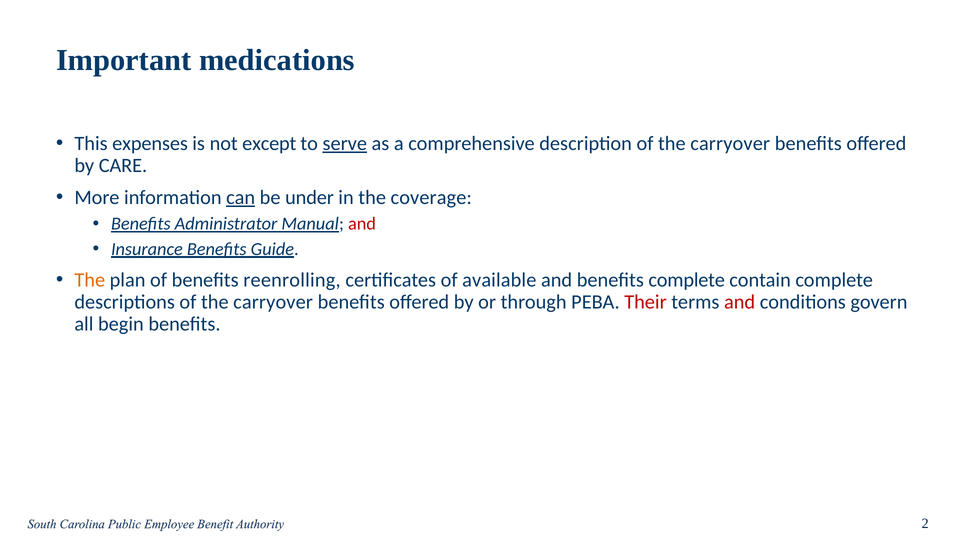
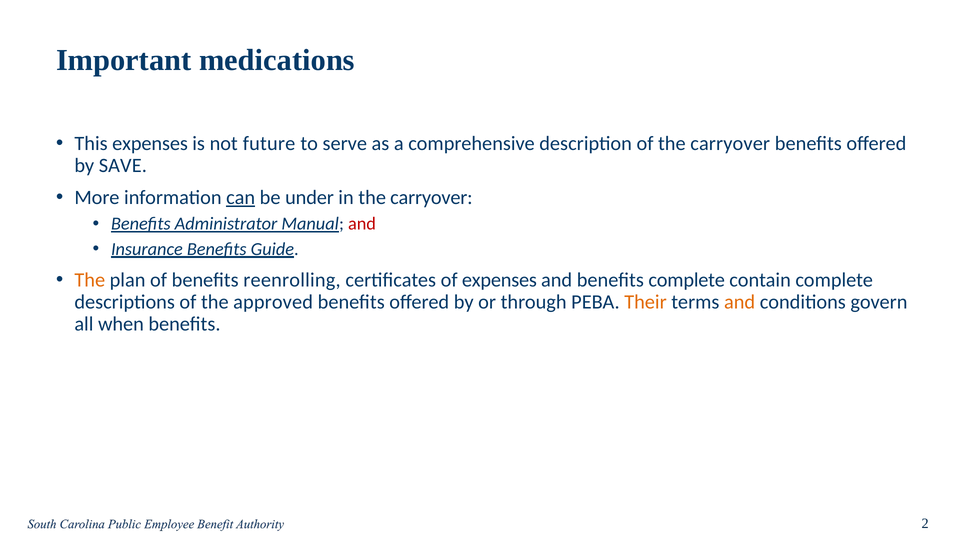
except: except -> future
serve underline: present -> none
CARE: CARE -> SAVE
in the coverage: coverage -> carryover
of available: available -> expenses
descriptions of the carryover: carryover -> approved
Their colour: red -> orange
and at (740, 302) colour: red -> orange
begin: begin -> when
